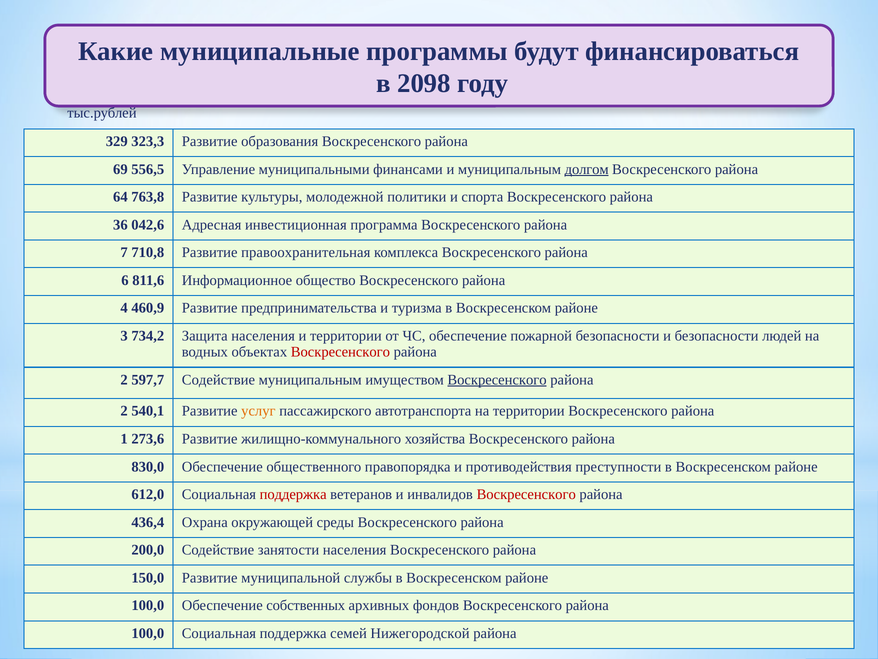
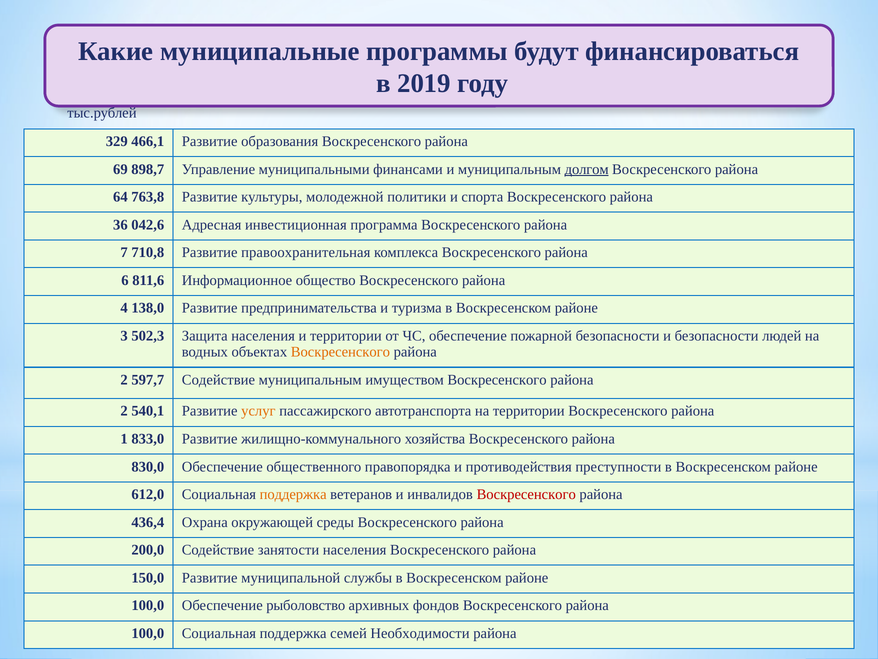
2098: 2098 -> 2019
323,3: 323,3 -> 466,1
556,5: 556,5 -> 898,7
460,9: 460,9 -> 138,0
734,2: 734,2 -> 502,3
Воскресенского at (340, 352) colour: red -> orange
Воскресенского at (497, 380) underline: present -> none
273,6: 273,6 -> 833,0
поддержка at (293, 494) colour: red -> orange
собственных: собственных -> рыболовство
Нижегородской: Нижегородской -> Необходимости
